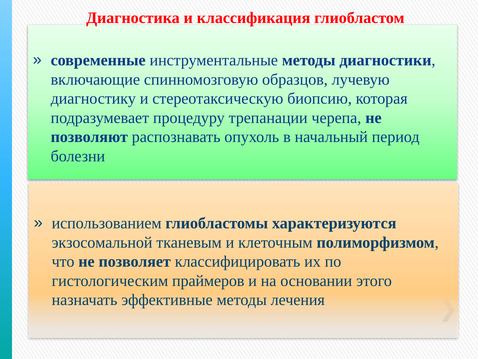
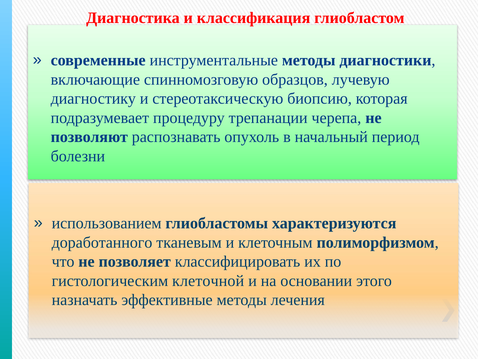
экзосомальной: экзосомальной -> доработанного
праймеров: праймеров -> клеточной
